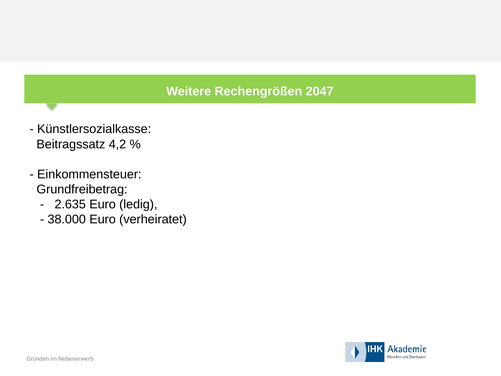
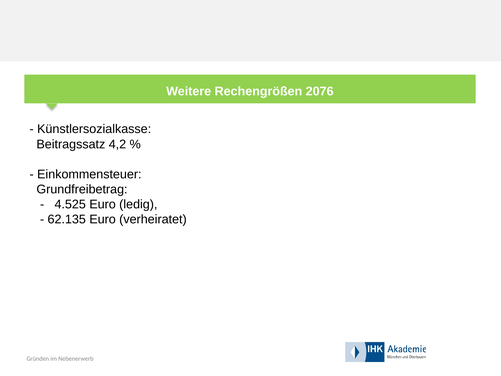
2047: 2047 -> 2076
2.635: 2.635 -> 4.525
38.000: 38.000 -> 62.135
